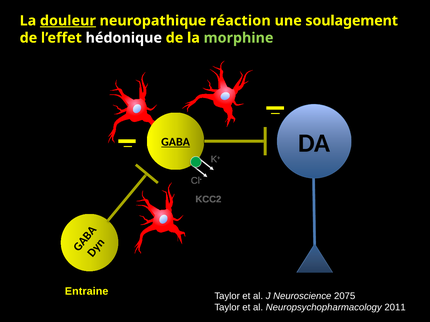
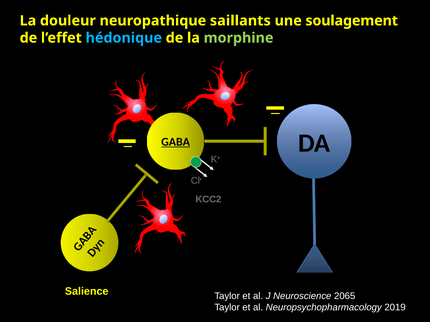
douleur underline: present -> none
réaction: réaction -> saillants
hédonique colour: white -> light blue
Entraine: Entraine -> Salience
2075: 2075 -> 2065
2011: 2011 -> 2019
